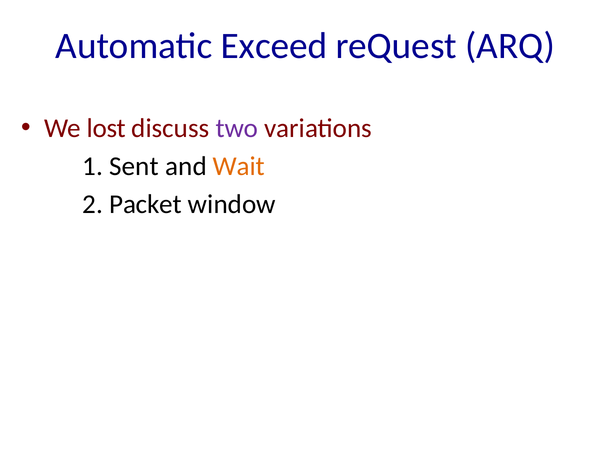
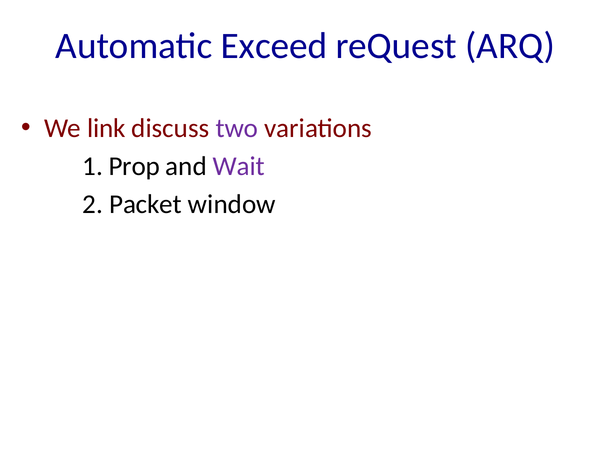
lost: lost -> link
Sent: Sent -> Prop
Wait colour: orange -> purple
